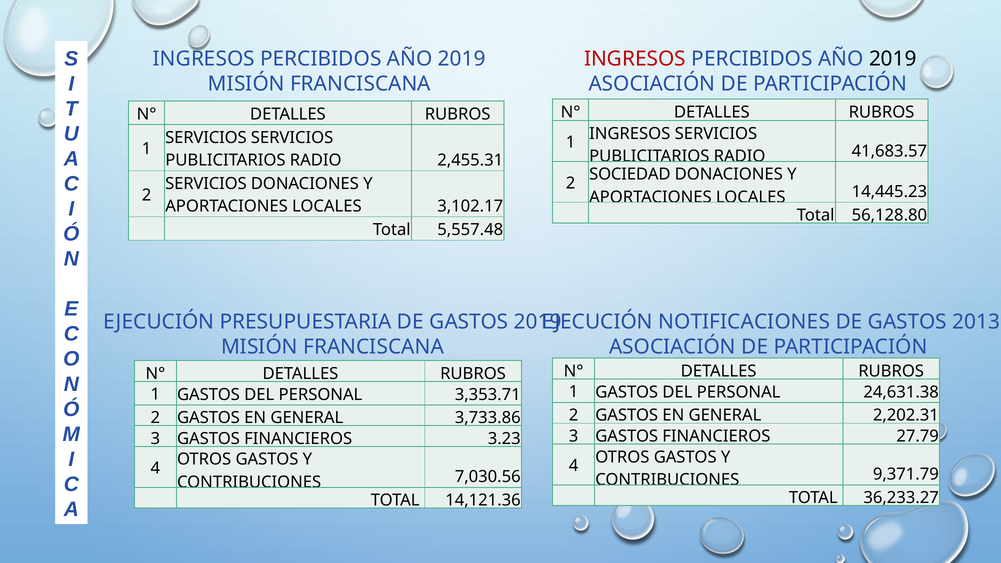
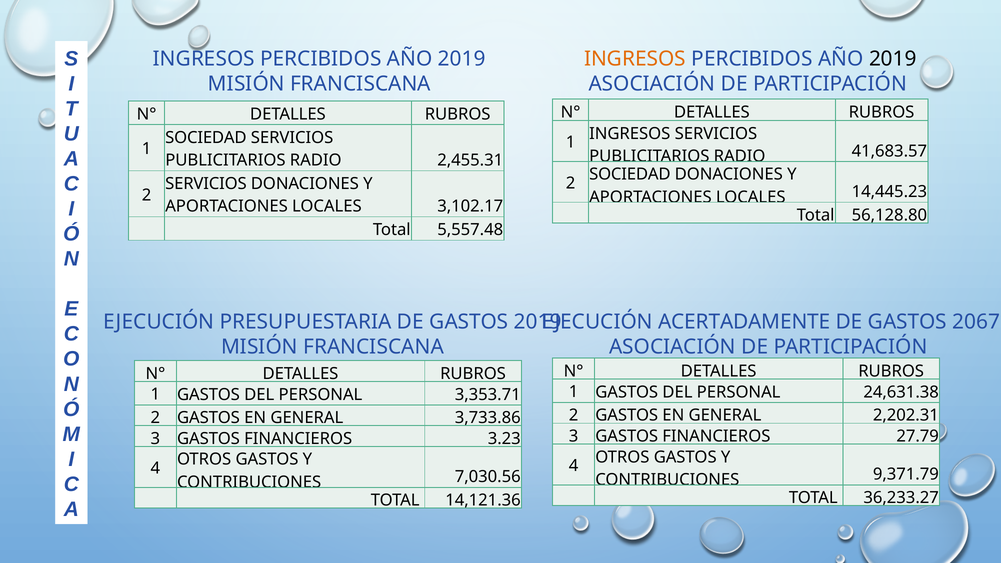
INGRESOS at (635, 59) colour: red -> orange
SERVICIOS at (206, 138): SERVICIOS -> SOCIEDAD
NOTIFICACIONES: NOTIFICACIONES -> ACERTADAMENTE
2013: 2013 -> 2067
